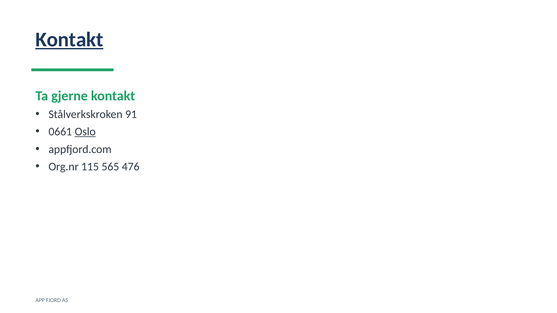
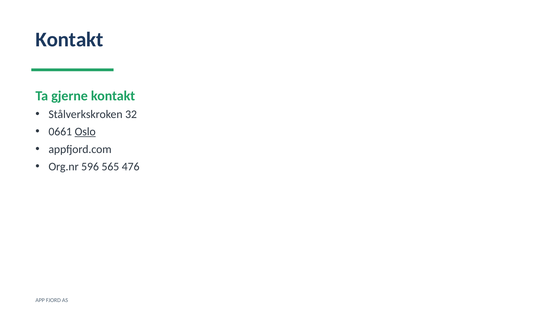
Kontakt at (69, 40) underline: present -> none
91: 91 -> 32
115: 115 -> 596
